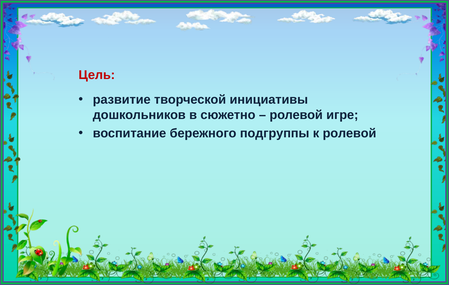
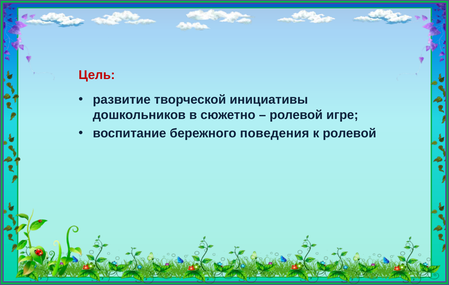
подгруппы: подгруппы -> поведения
